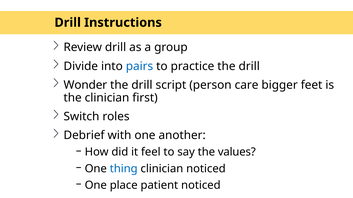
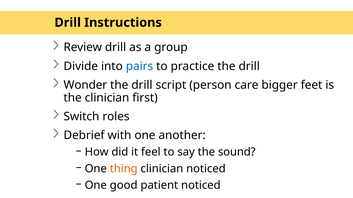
values: values -> sound
thing colour: blue -> orange
place: place -> good
